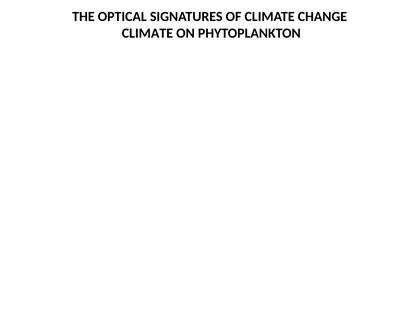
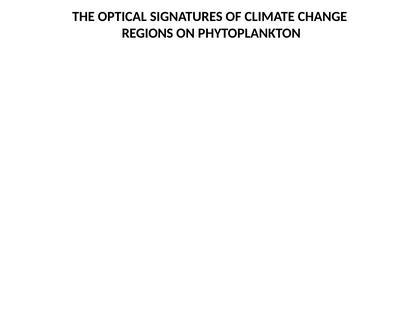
CLIMATE at (147, 33): CLIMATE -> REGIONS
